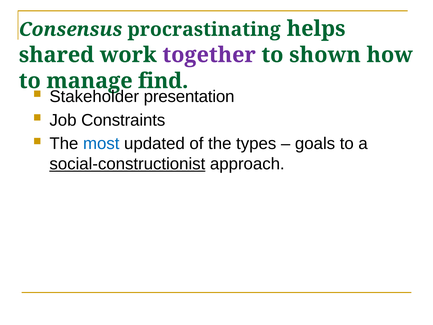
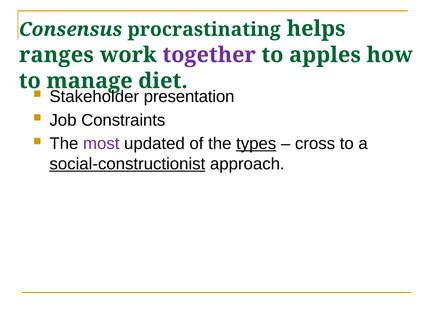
shared: shared -> ranges
shown: shown -> apples
find: find -> diet
most colour: blue -> purple
types underline: none -> present
goals: goals -> cross
